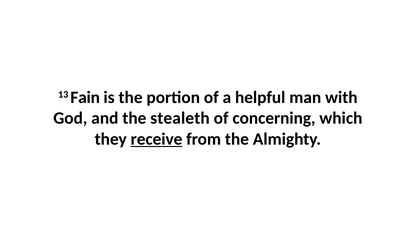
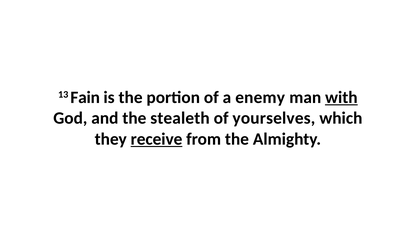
helpful: helpful -> enemy
with underline: none -> present
concerning: concerning -> yourselves
